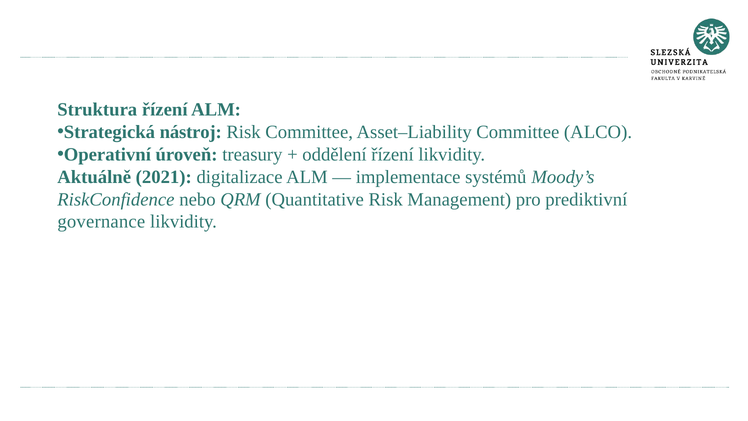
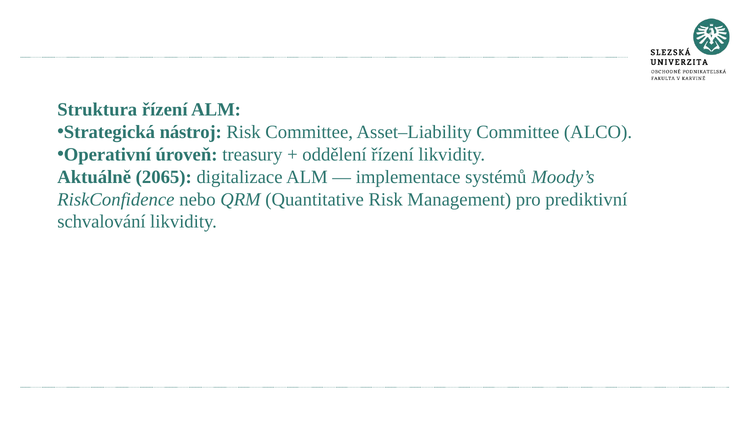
2021: 2021 -> 2065
governance: governance -> schvalování
